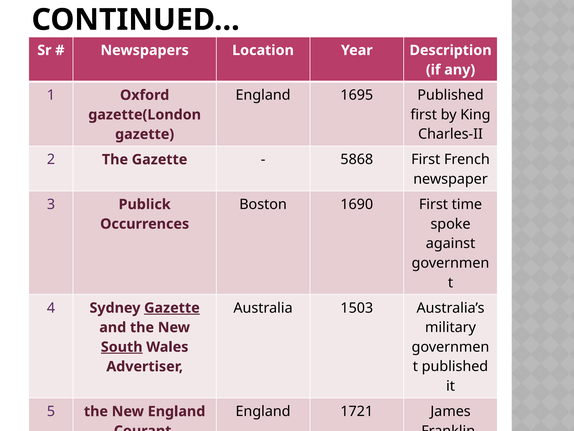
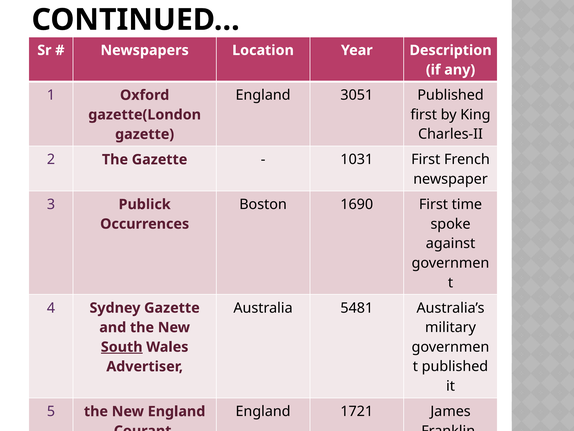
1695: 1695 -> 3051
5868: 5868 -> 1031
Gazette at (172, 308) underline: present -> none
1503: 1503 -> 5481
